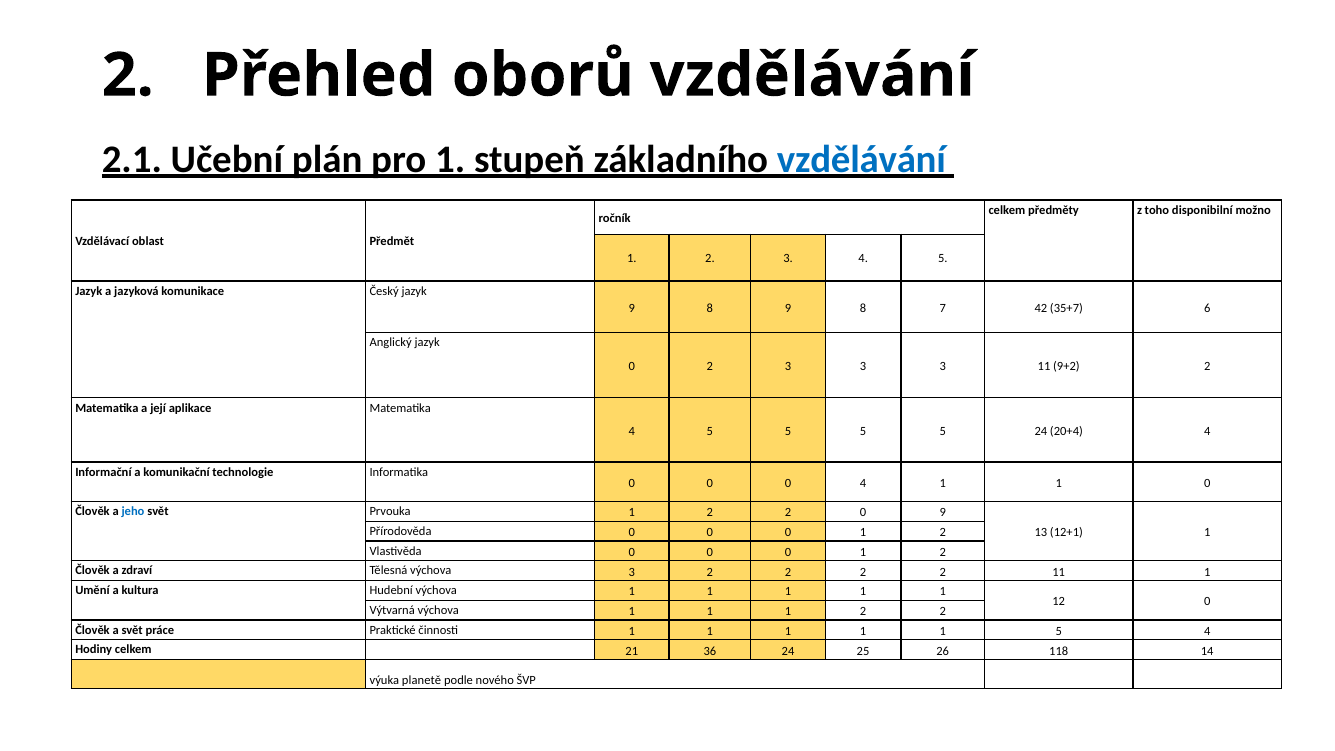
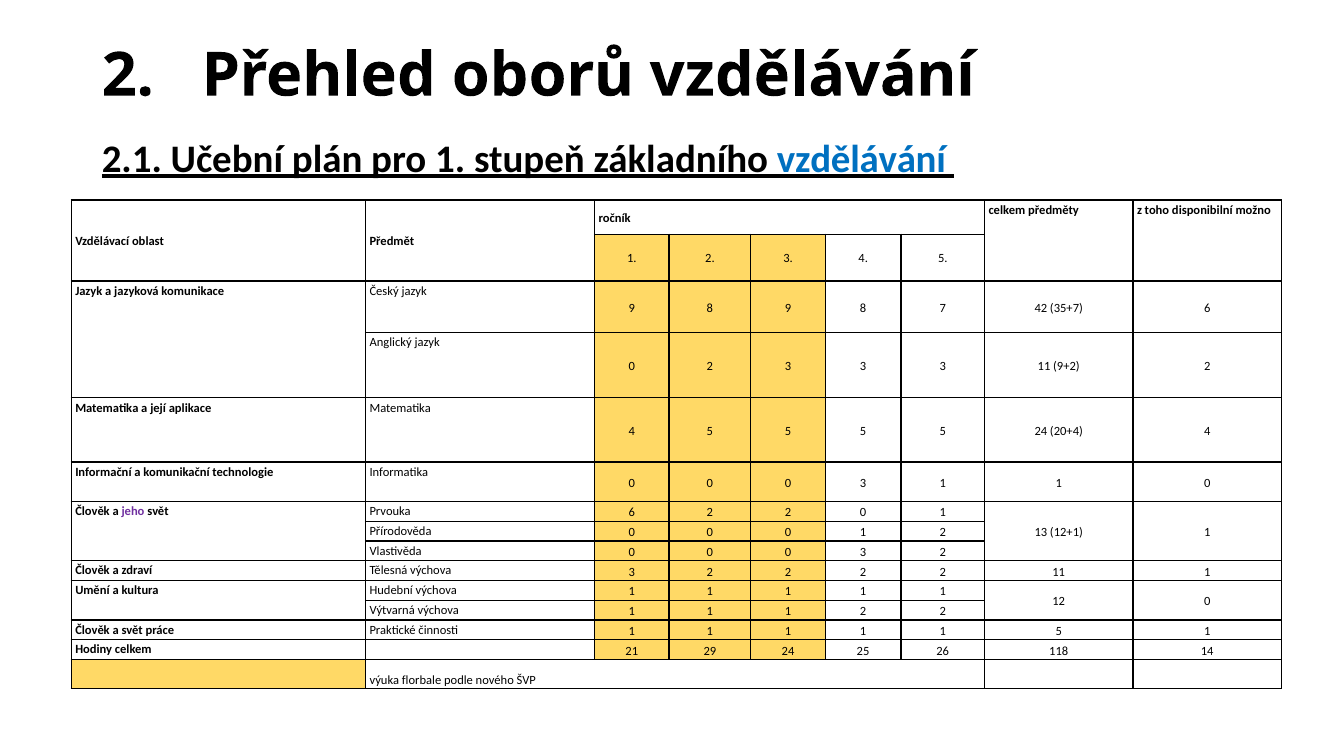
4 at (863, 483): 4 -> 3
jeho colour: blue -> purple
Prvouka 1: 1 -> 6
2 0 9: 9 -> 1
1 at (863, 552): 1 -> 3
5 4: 4 -> 1
36: 36 -> 29
planetě: planetě -> florbale
